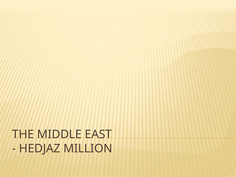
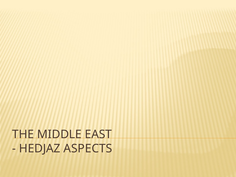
MILLION: MILLION -> ASPECTS
